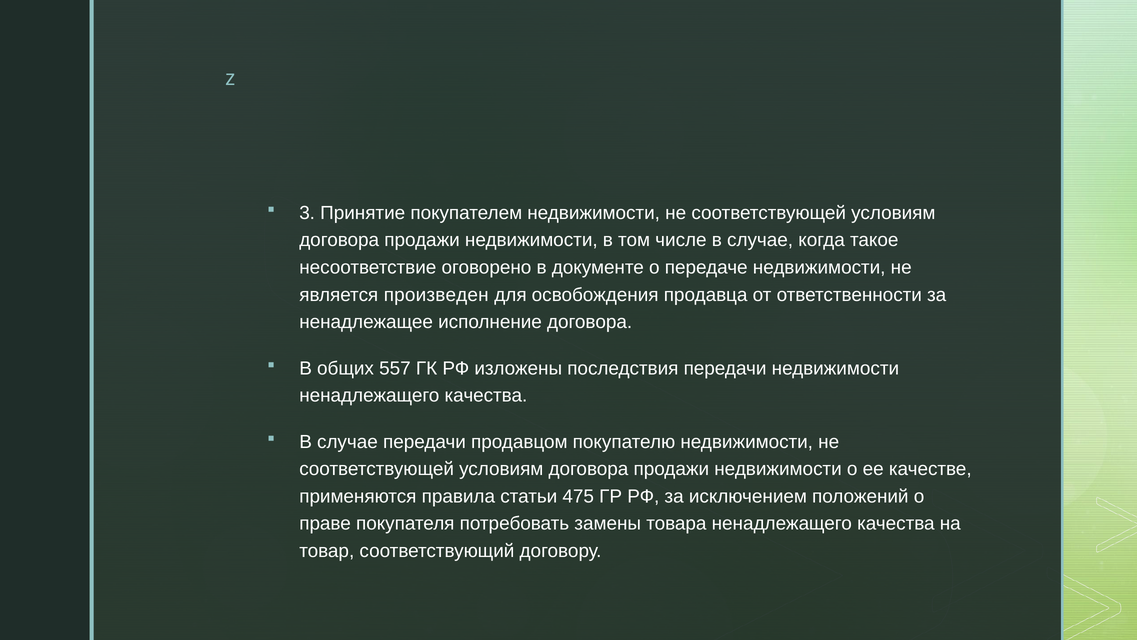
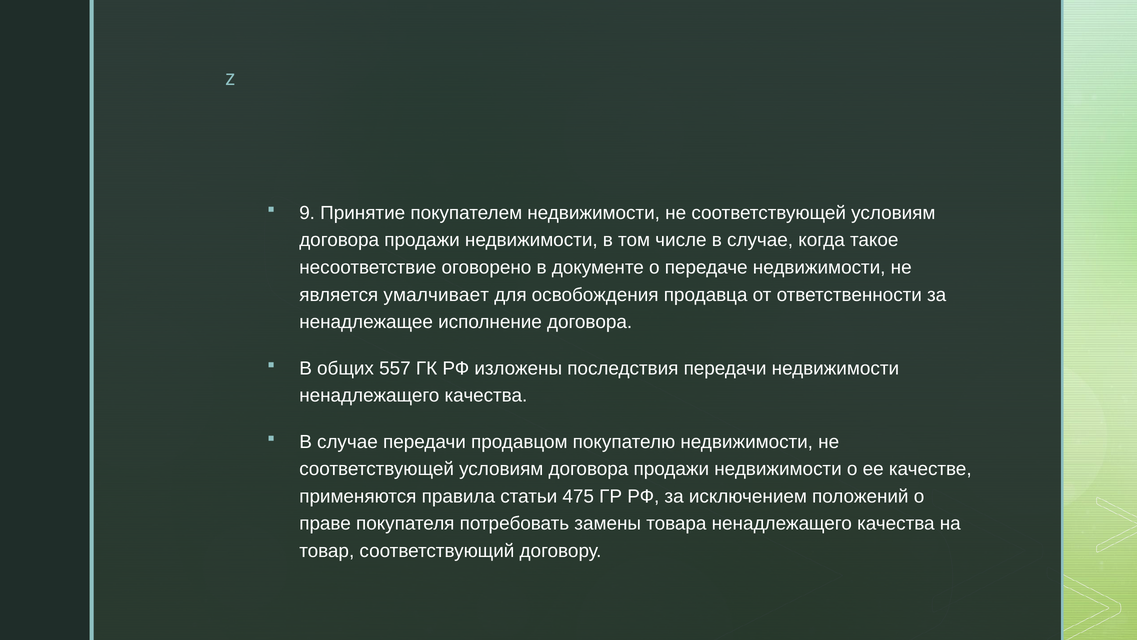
3: 3 -> 9
произведен: произведен -> умалчивает
